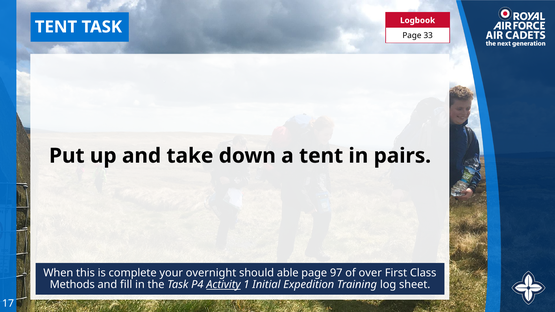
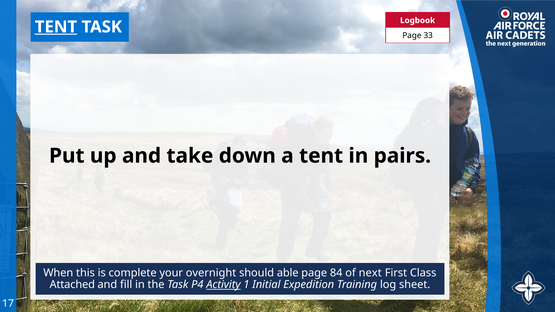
TENT at (56, 27) underline: none -> present
97: 97 -> 84
over: over -> next
Methods: Methods -> Attached
